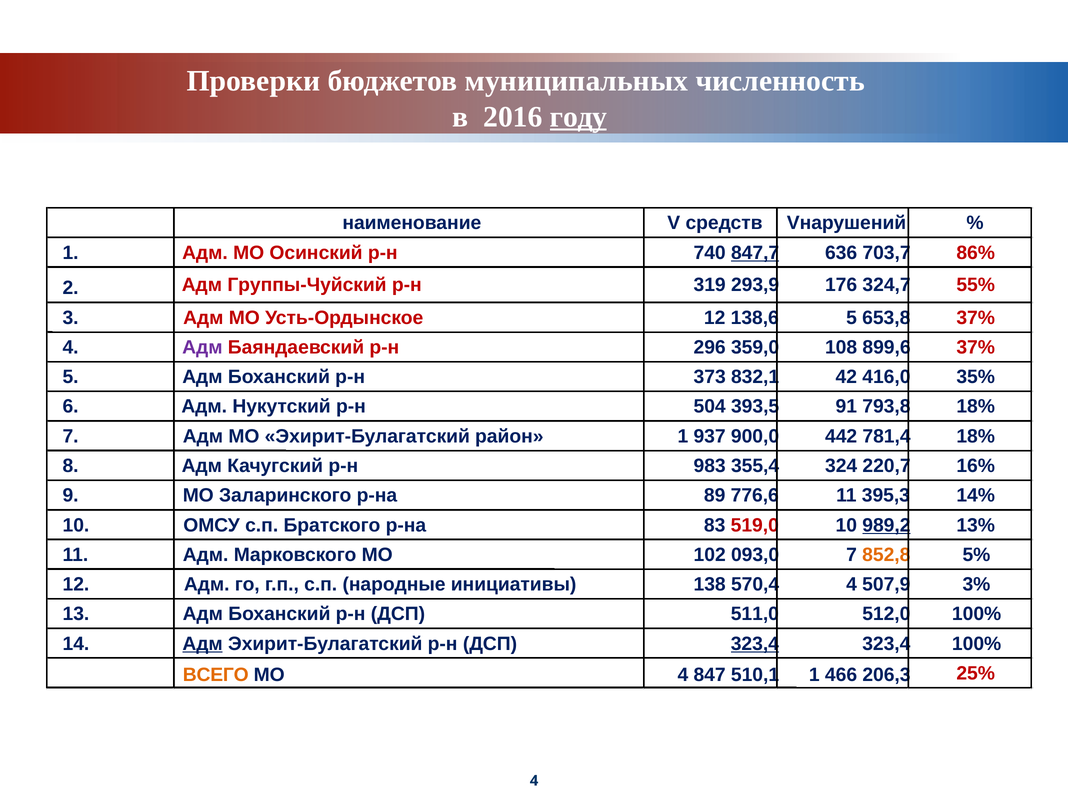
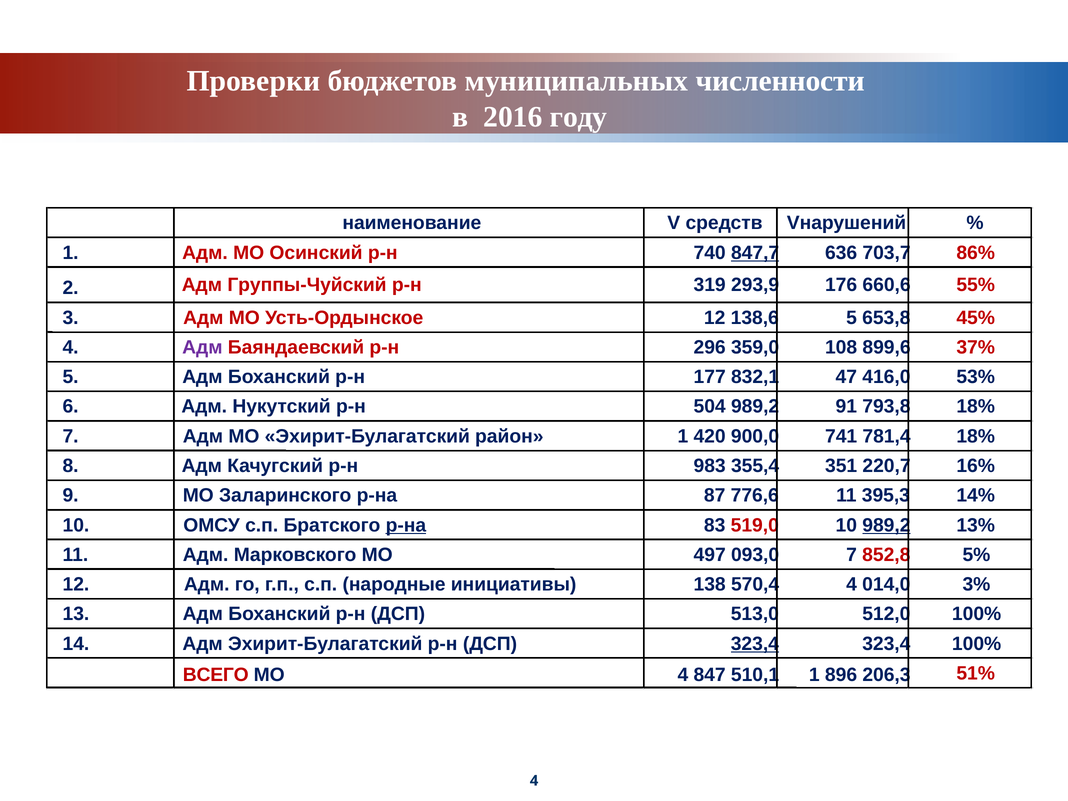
численность: численность -> численности
году underline: present -> none
324,7: 324,7 -> 660,6
653,8 37%: 37% -> 45%
373: 373 -> 177
42: 42 -> 47
35%: 35% -> 53%
504 393,5: 393,5 -> 989,2
937: 937 -> 420
442: 442 -> 741
324: 324 -> 351
89: 89 -> 87
р-на at (406, 525) underline: none -> present
102: 102 -> 497
852,8 colour: orange -> red
507,9: 507,9 -> 014,0
511,0: 511,0 -> 513,0
Адм at (203, 644) underline: present -> none
ВСЕГО colour: orange -> red
466: 466 -> 896
25%: 25% -> 51%
